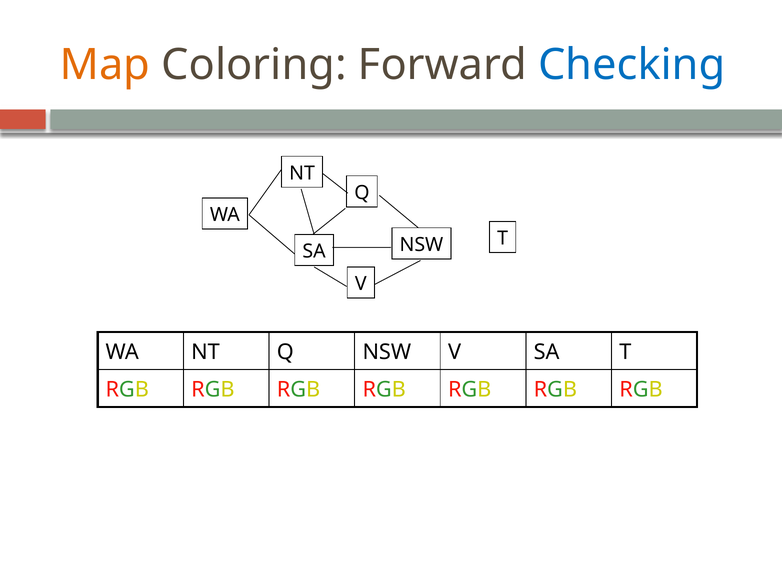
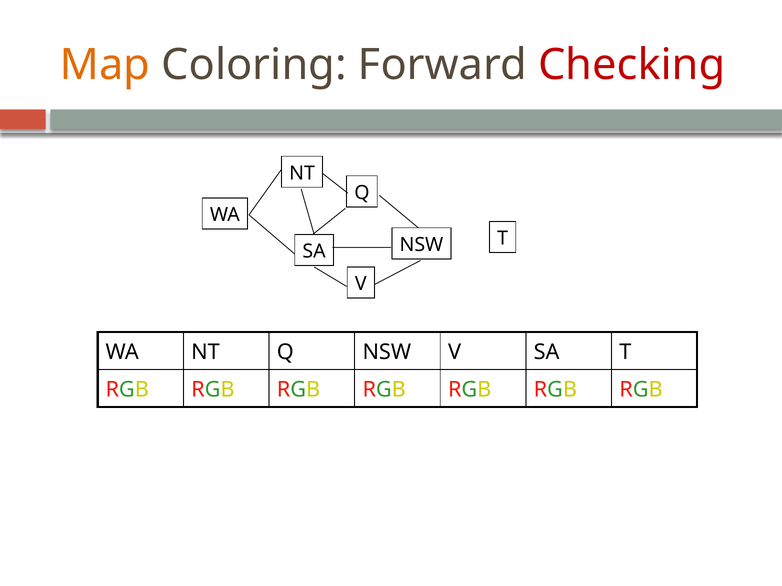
Checking colour: blue -> red
